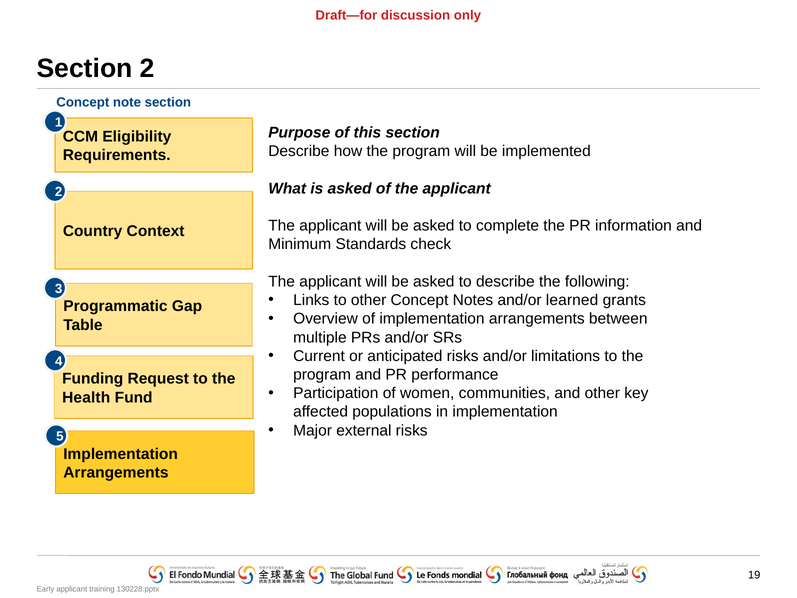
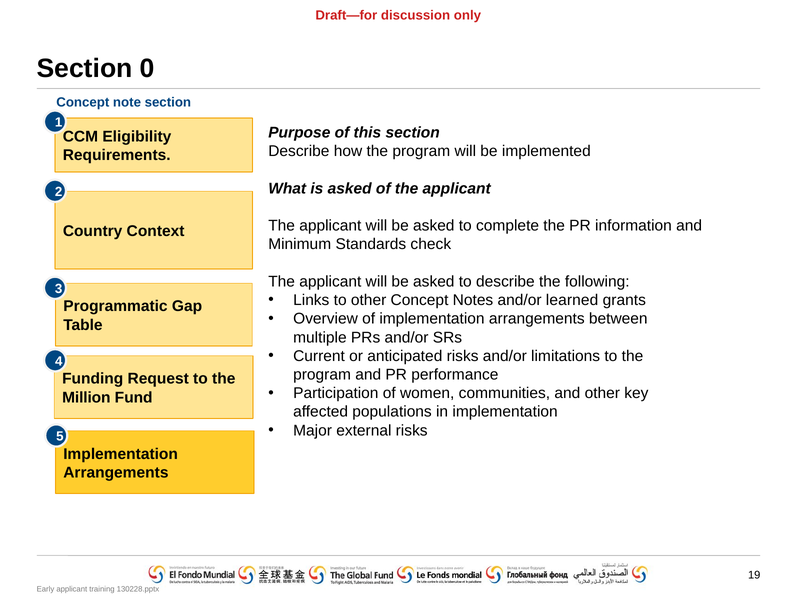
Section 2: 2 -> 0
Health: Health -> Million
